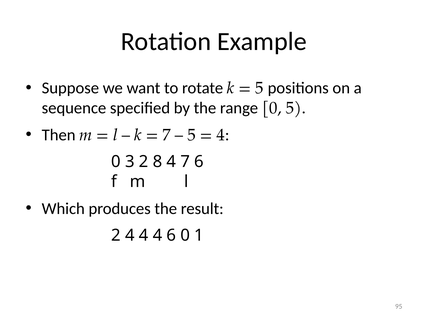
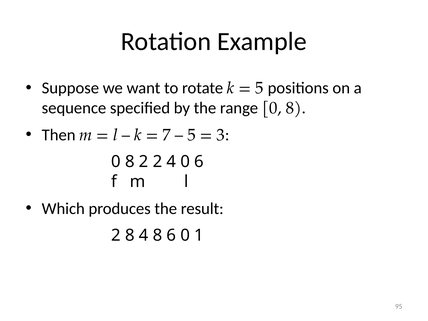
range 0 5: 5 -> 8
4 at (221, 135): 4 -> 3
3 at (130, 162): 3 -> 8
2 8: 8 -> 2
4 7: 7 -> 0
2 4: 4 -> 8
4 at (157, 235): 4 -> 8
